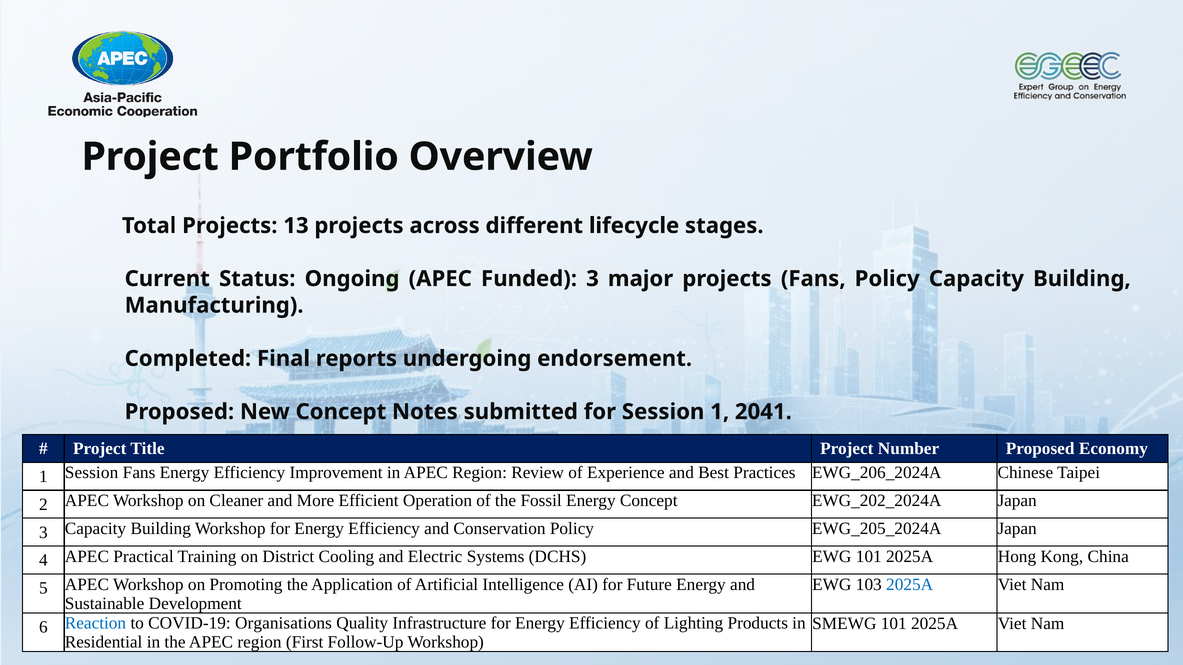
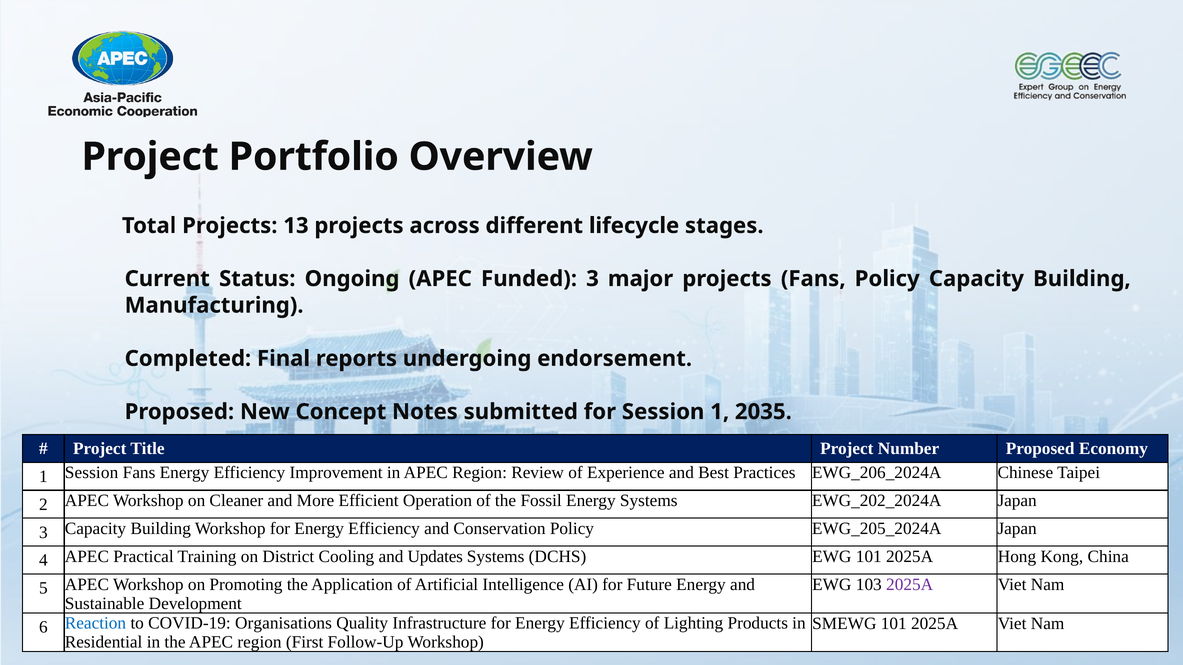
2041: 2041 -> 2035
Energy Concept: Concept -> Systems
Electric: Electric -> Updates
2025A at (910, 585) colour: blue -> purple
